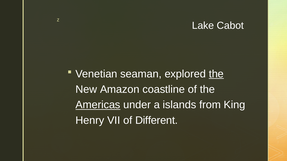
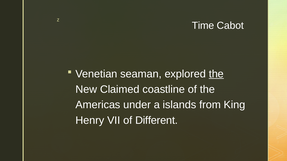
Lake: Lake -> Time
Amazon: Amazon -> Claimed
Americas underline: present -> none
